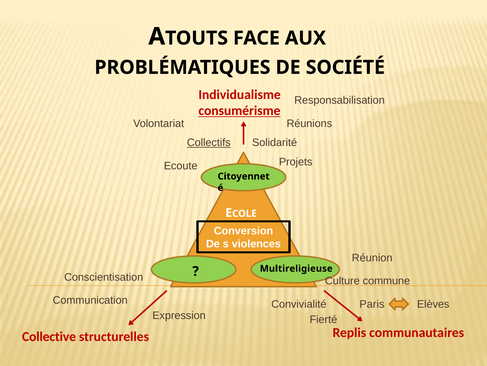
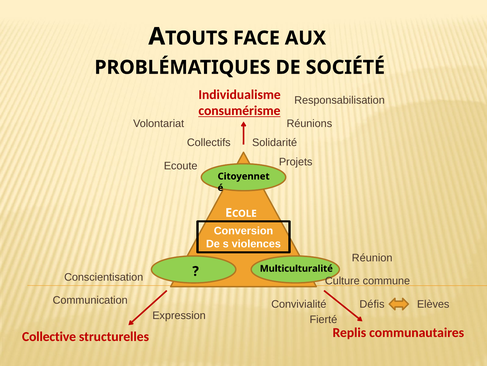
Collectifs underline: present -> none
Multireligieuse: Multireligieuse -> Multiculturalité
Paris: Paris -> Défis
